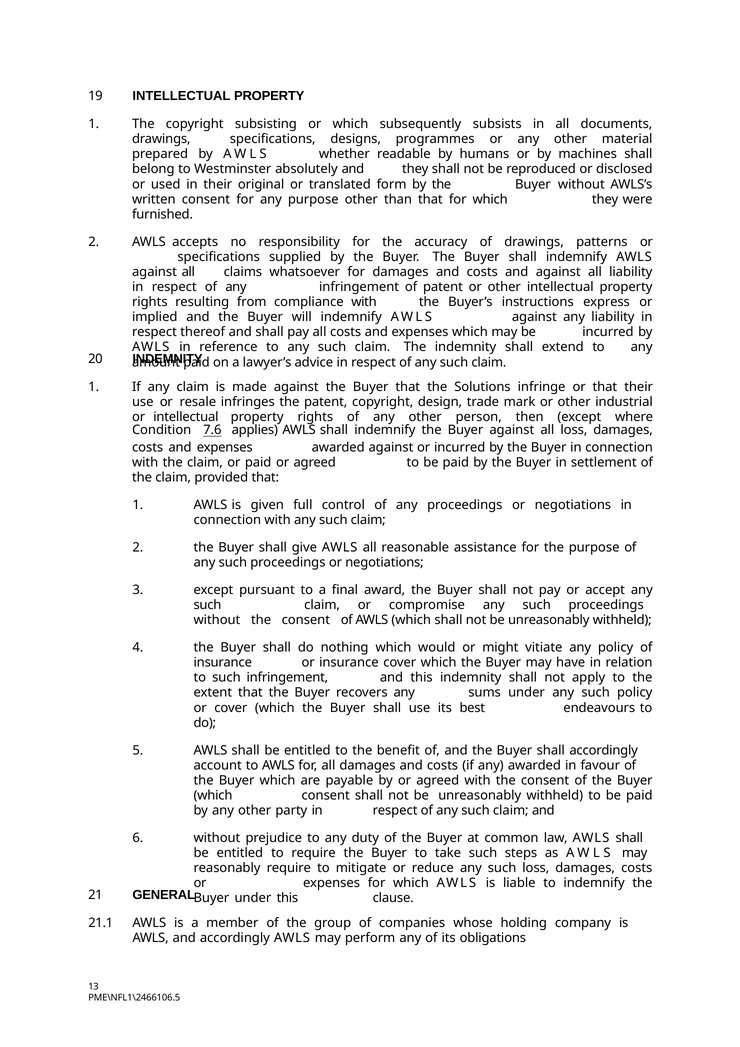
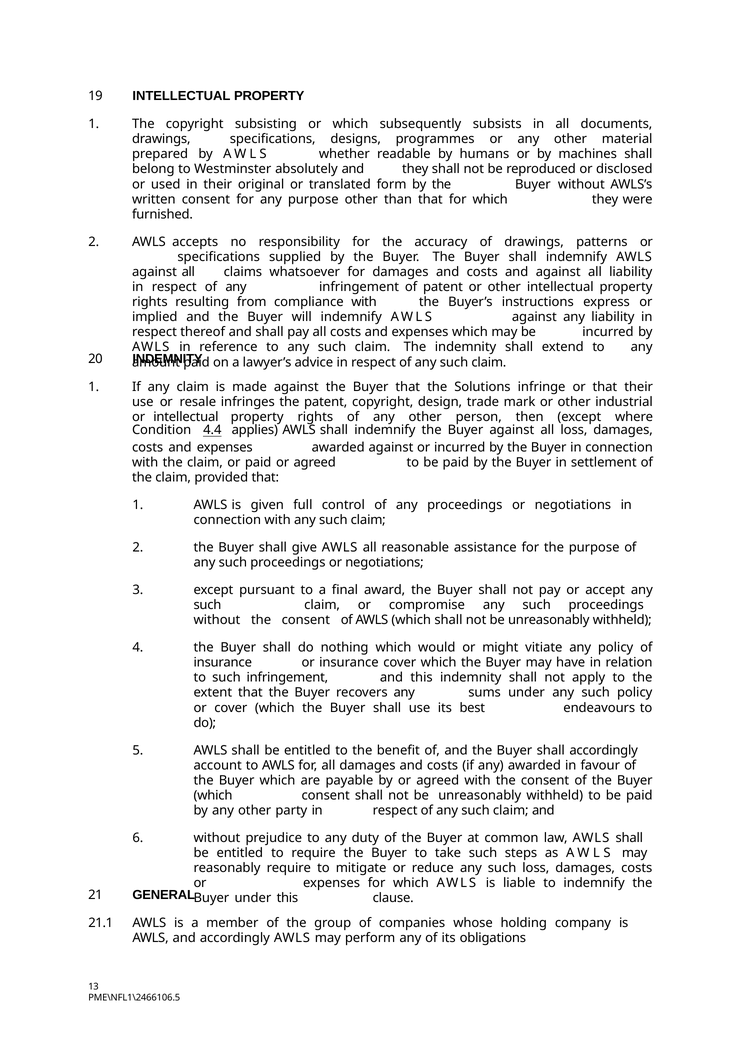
7.6: 7.6 -> 4.4
